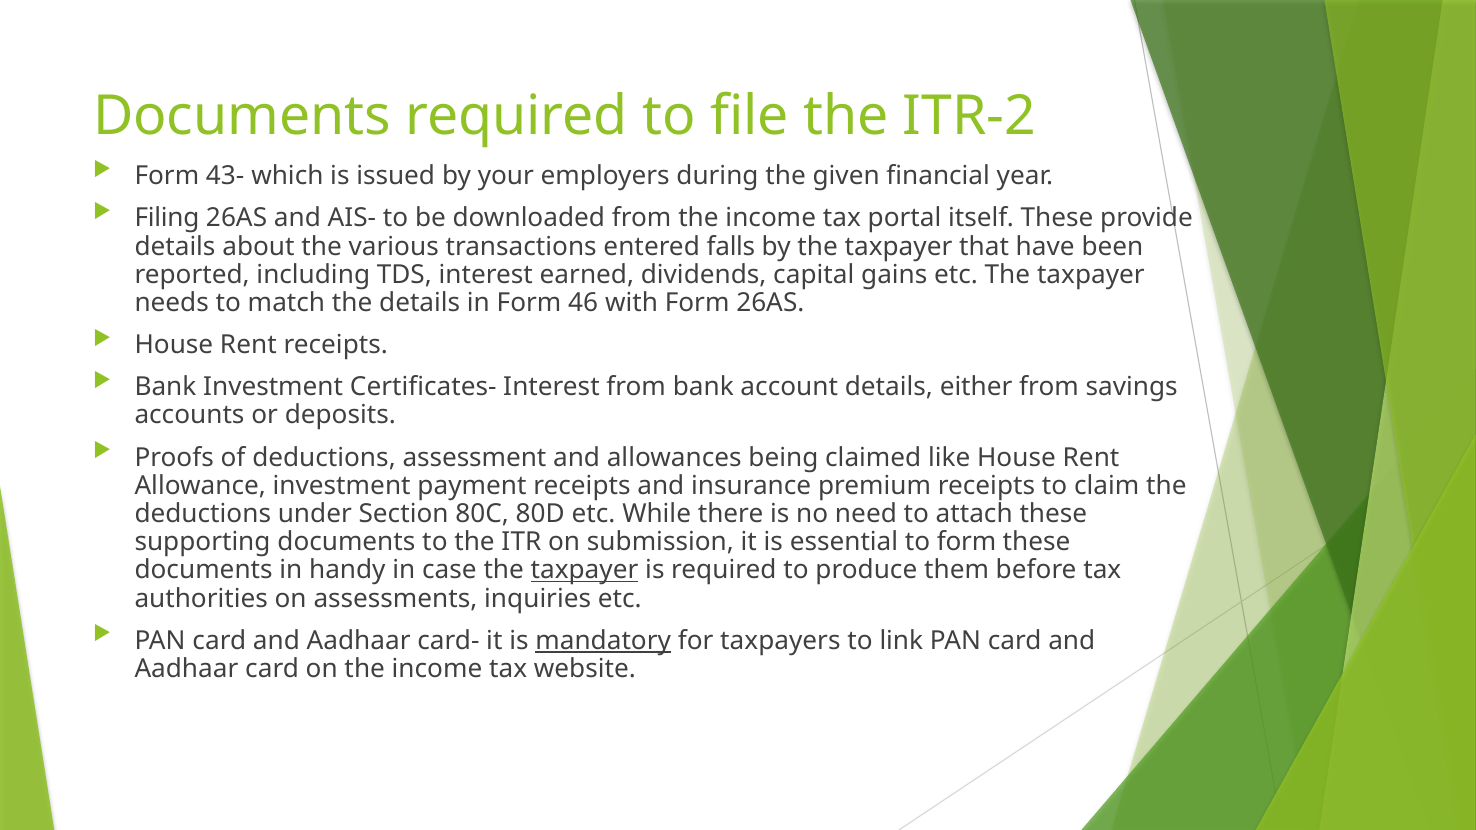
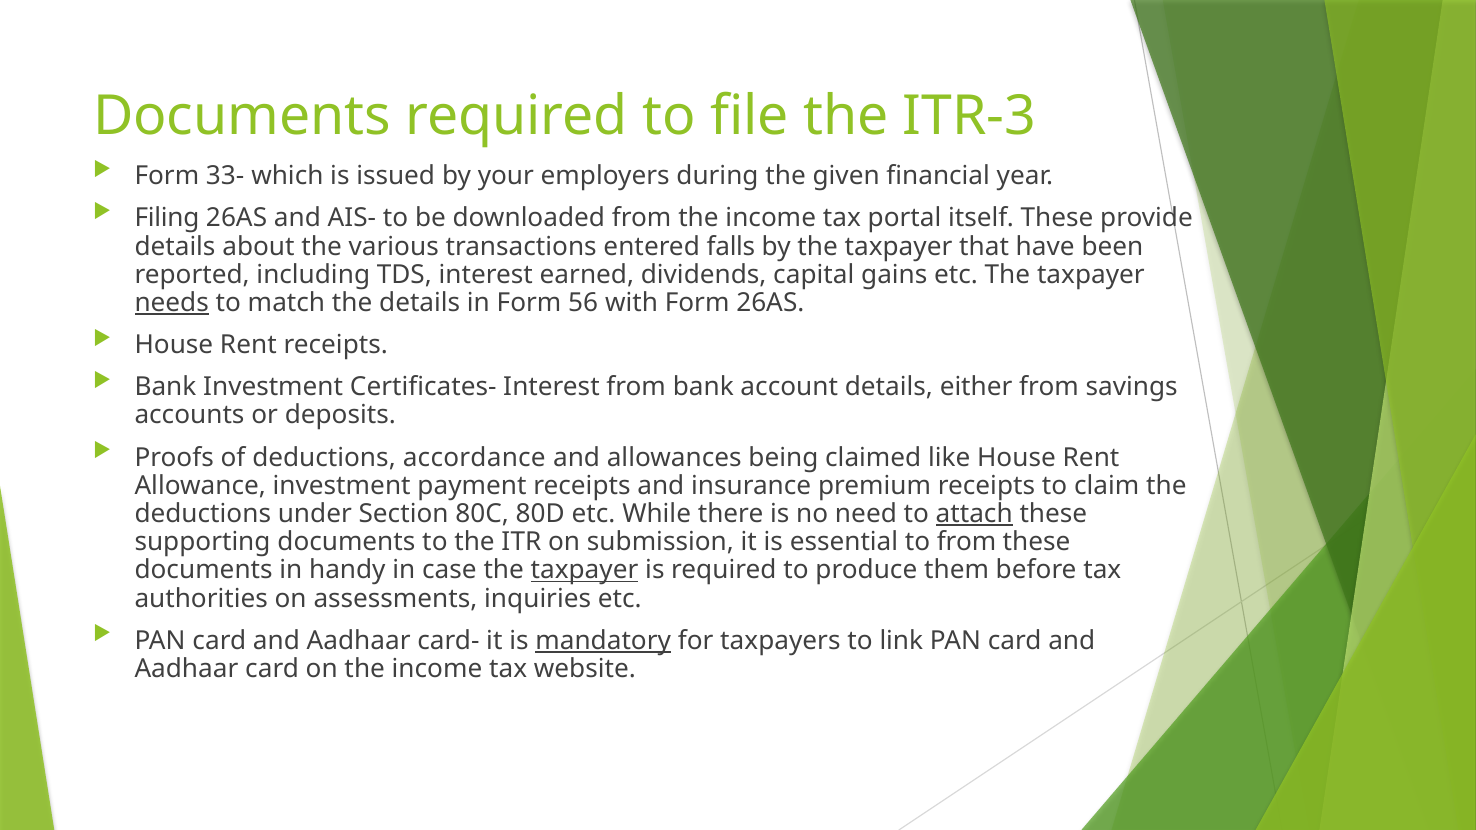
ITR-2: ITR-2 -> ITR-3
43-: 43- -> 33-
needs underline: none -> present
46: 46 -> 56
assessment: assessment -> accordance
attach underline: none -> present
to form: form -> from
